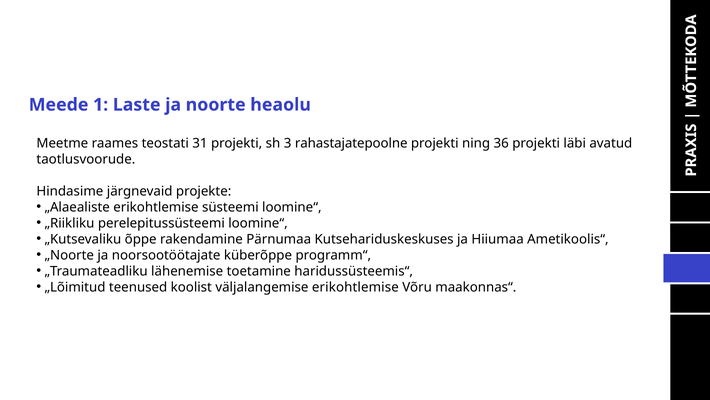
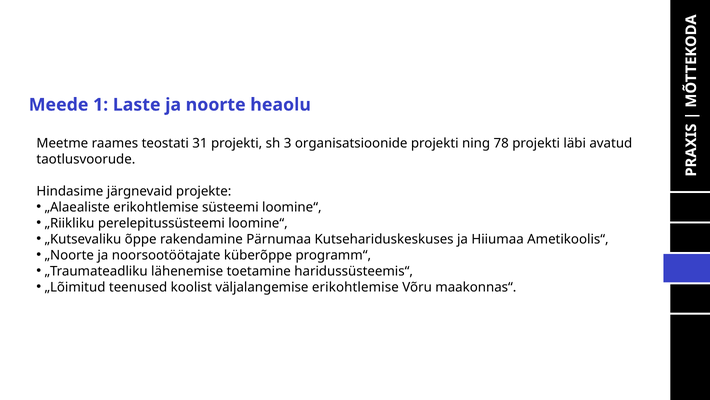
rahastajatepoolne: rahastajatepoolne -> organisatsioonide
36: 36 -> 78
